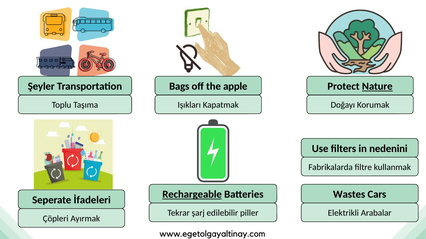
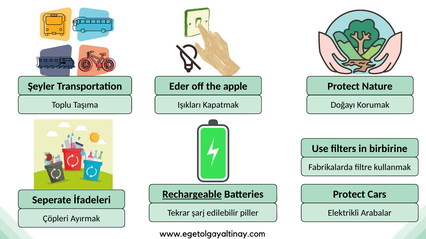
Bags: Bags -> Eder
Nature underline: present -> none
nedenini: nedenini -> birbirine
Wastes at (349, 195): Wastes -> Protect
